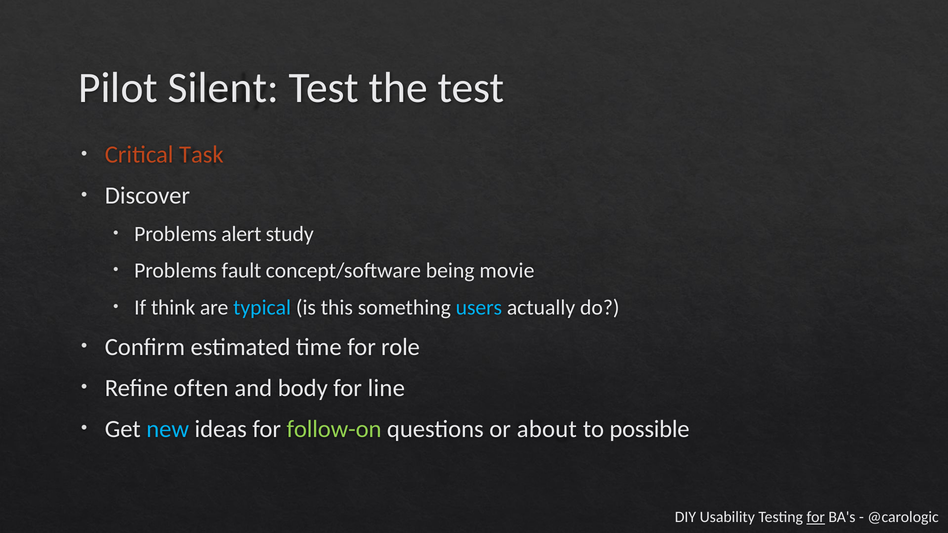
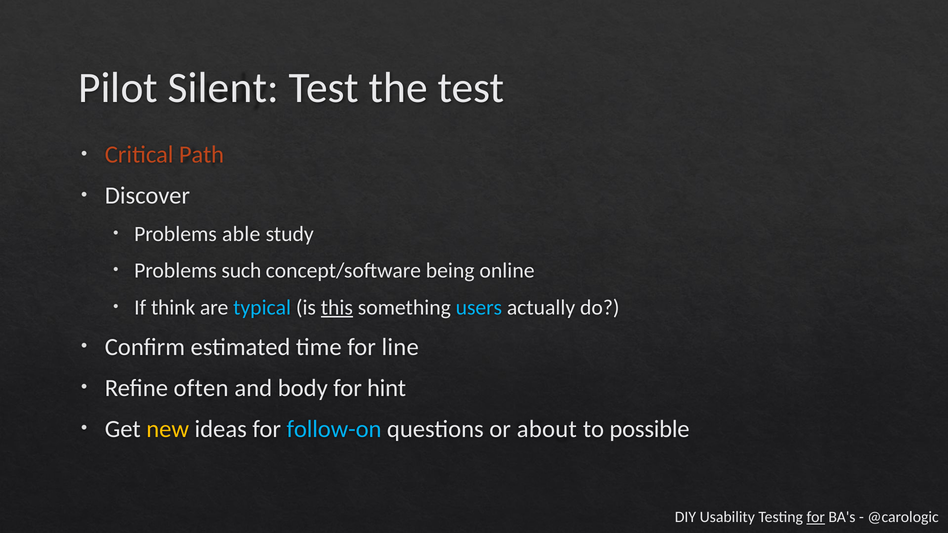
Task: Task -> Path
alert: alert -> able
fault: fault -> such
movie: movie -> online
this underline: none -> present
role: role -> line
line: line -> hint
new colour: light blue -> yellow
follow-on colour: light green -> light blue
